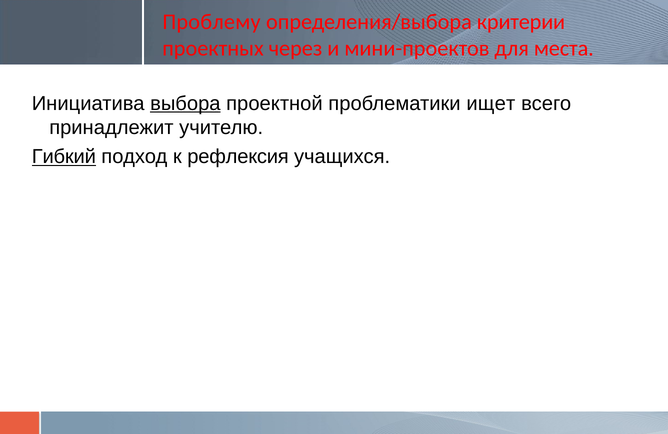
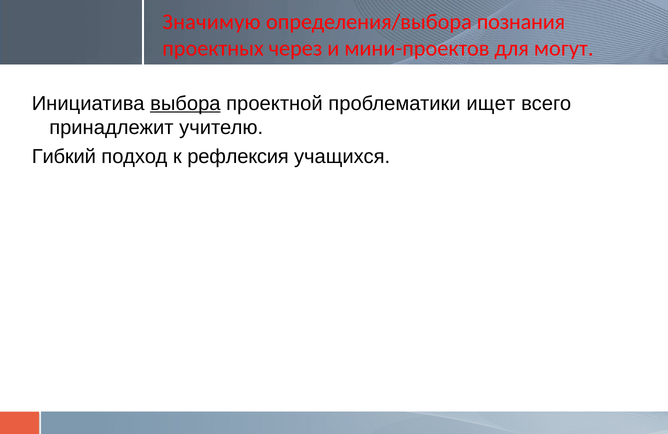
Проблему: Проблему -> Значимую
критерии: критерии -> познания
места: места -> могут
Гибкий underline: present -> none
